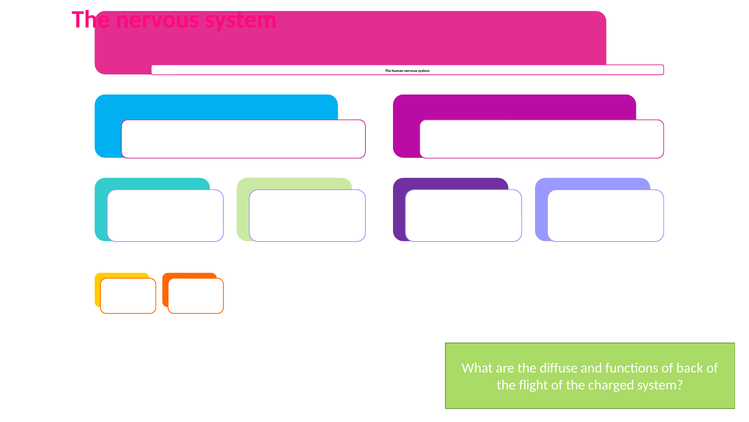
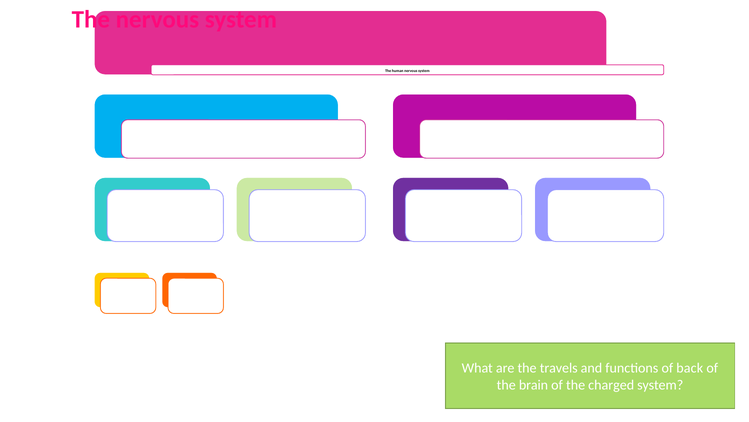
diffuse: diffuse -> travels
flight: flight -> brain
